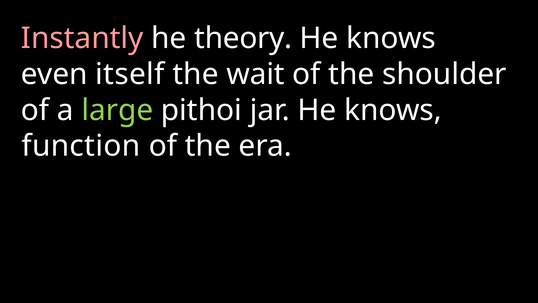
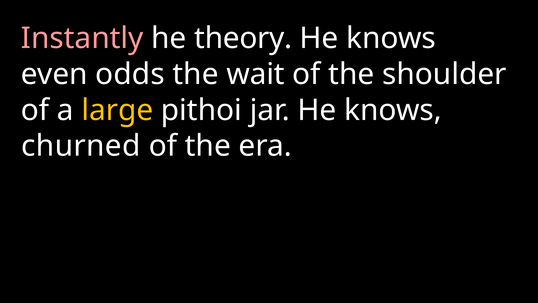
itself: itself -> odds
large colour: light green -> yellow
function: function -> churned
